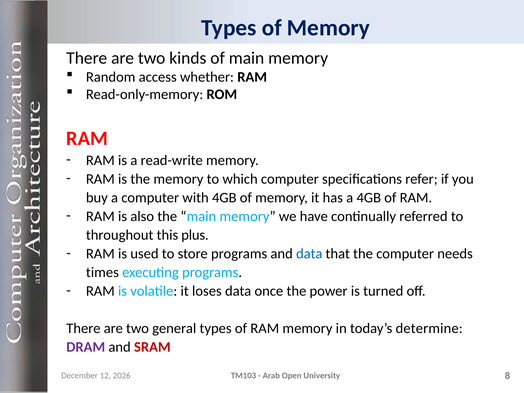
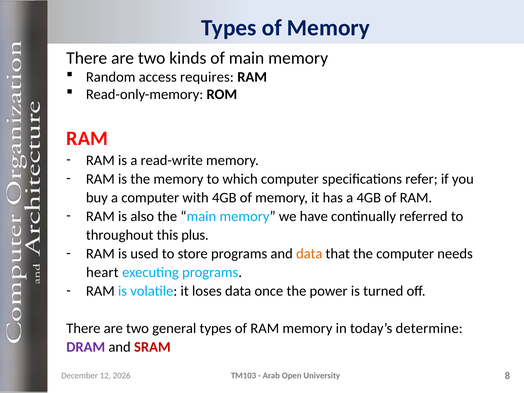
whether: whether -> requires
data at (309, 254) colour: blue -> orange
times: times -> heart
